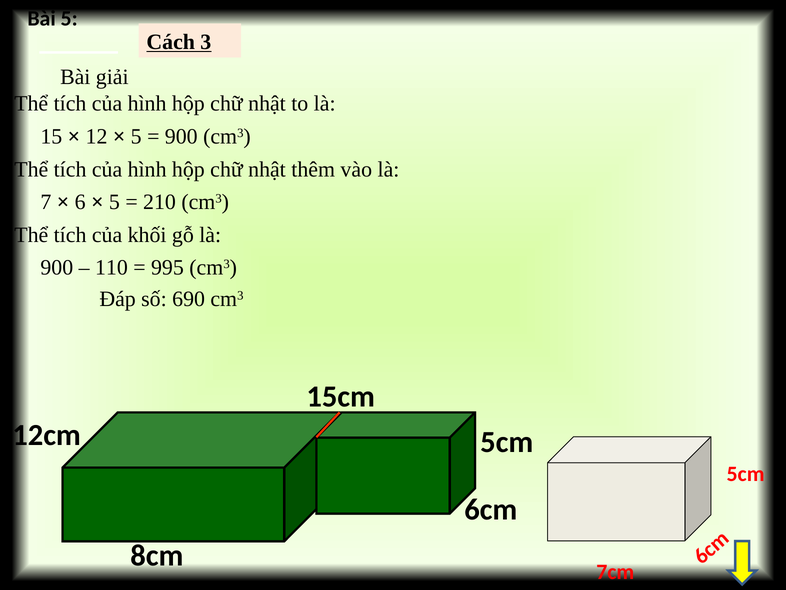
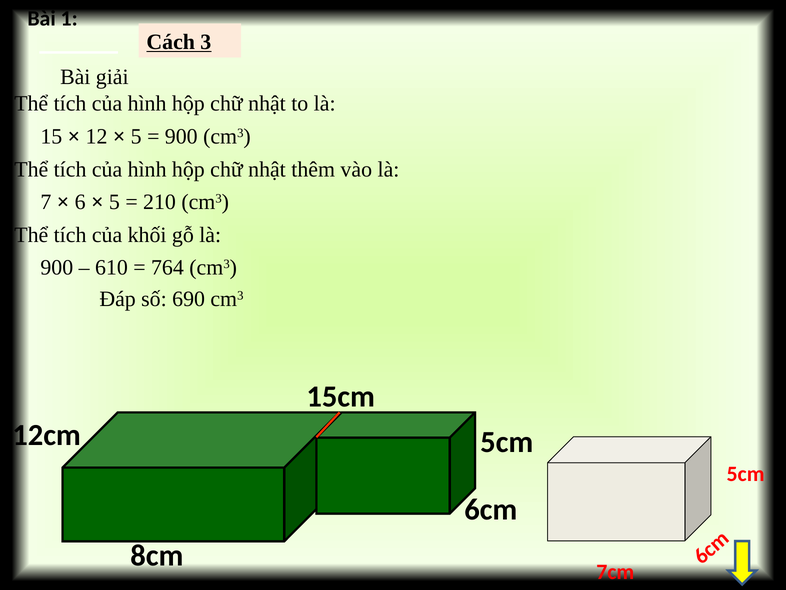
Bài 5: 5 -> 1
110: 110 -> 610
995: 995 -> 764
